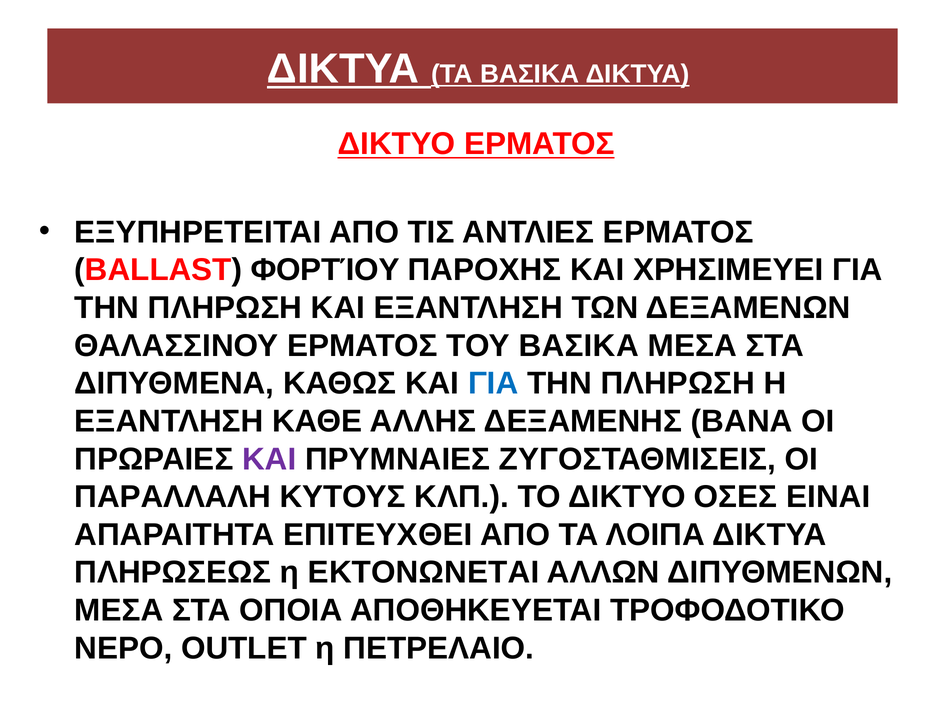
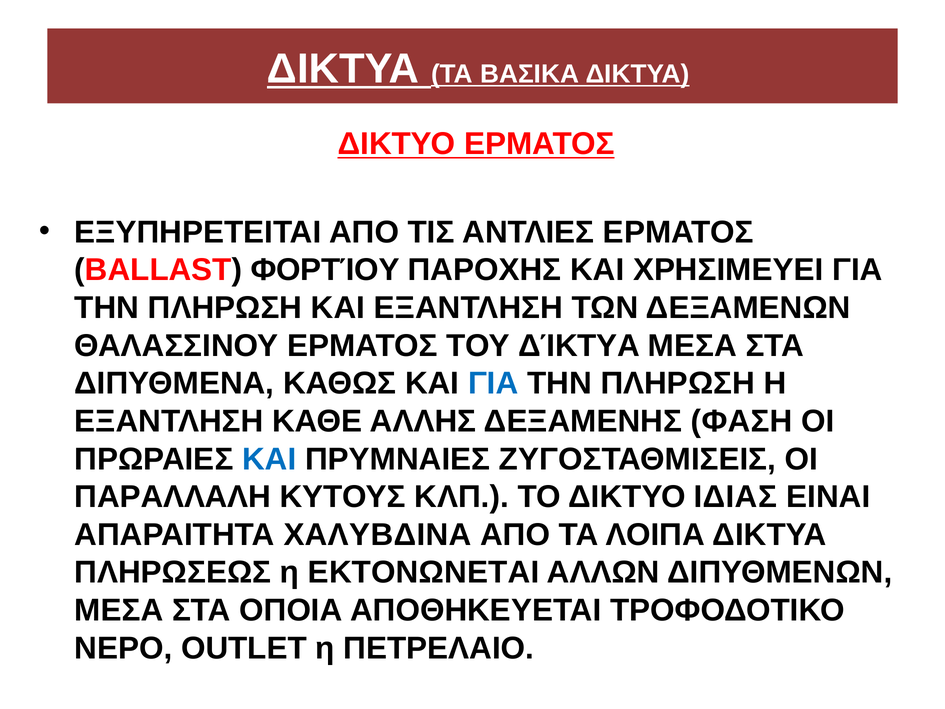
ΤΟΥ ΒΑΣΙΚΑ: ΒΑΣΙΚΑ -> ΔΊΚΤΥΑ
ΒΑΝΑ: ΒΑΝΑ -> ΦΑΣΗ
ΚΑΙ at (269, 459) colour: purple -> blue
ΟΣΕΣ: ΟΣΕΣ -> ΙΔΙΑΣ
ΕΠΙΤΕΥΧΘΕΙ: ΕΠΙΤΕΥΧΘΕΙ -> ΧΑΛΥΒΔΙΝΑ
